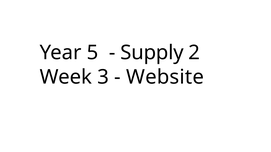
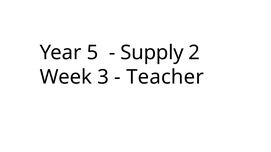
Website: Website -> Teacher
